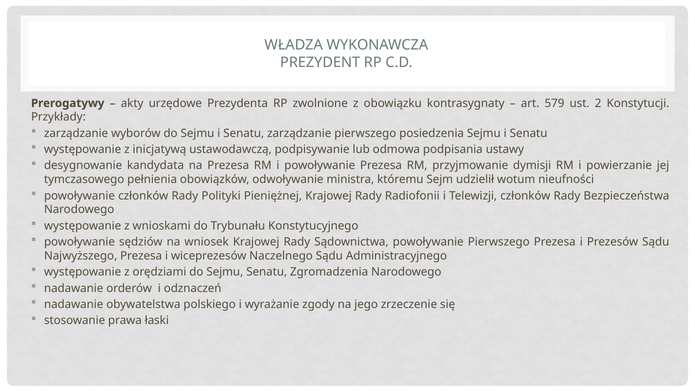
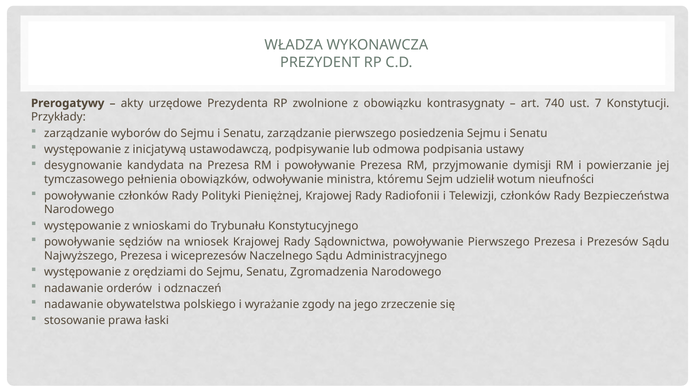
579: 579 -> 740
2: 2 -> 7
